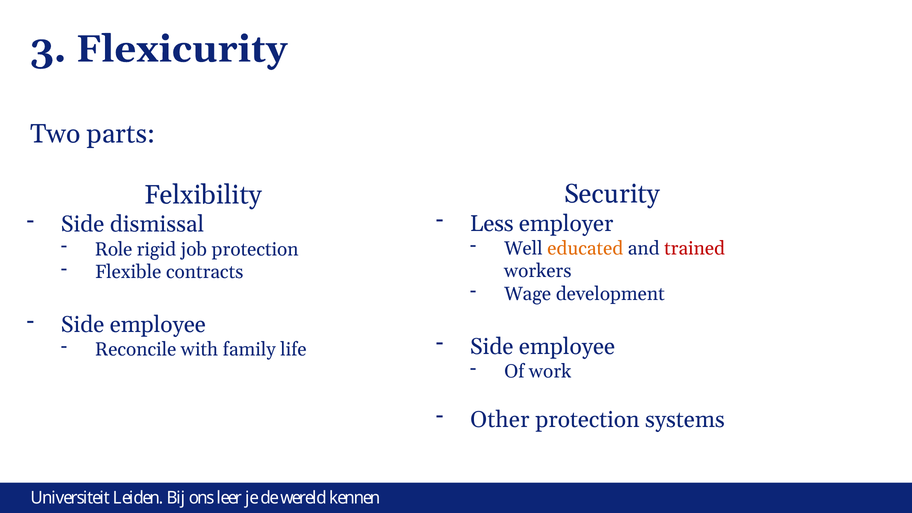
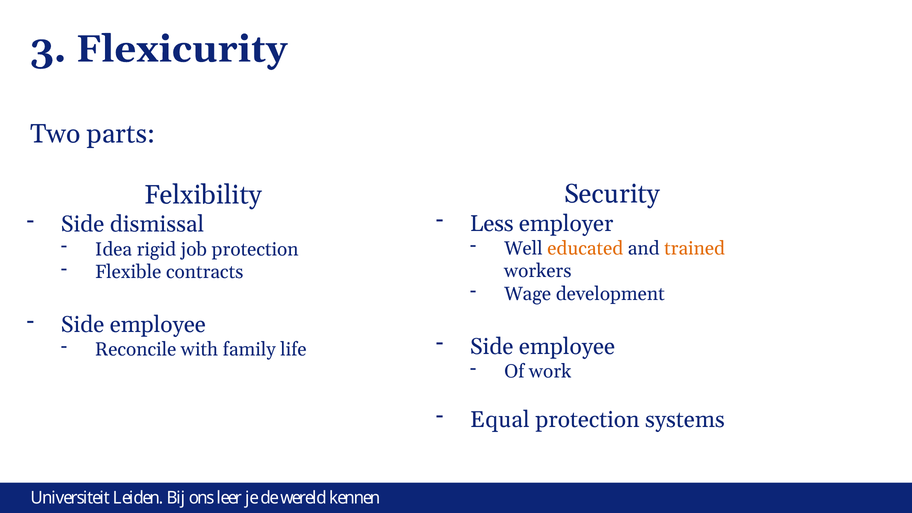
trained colour: red -> orange
Role: Role -> Idea
Other: Other -> Equal
